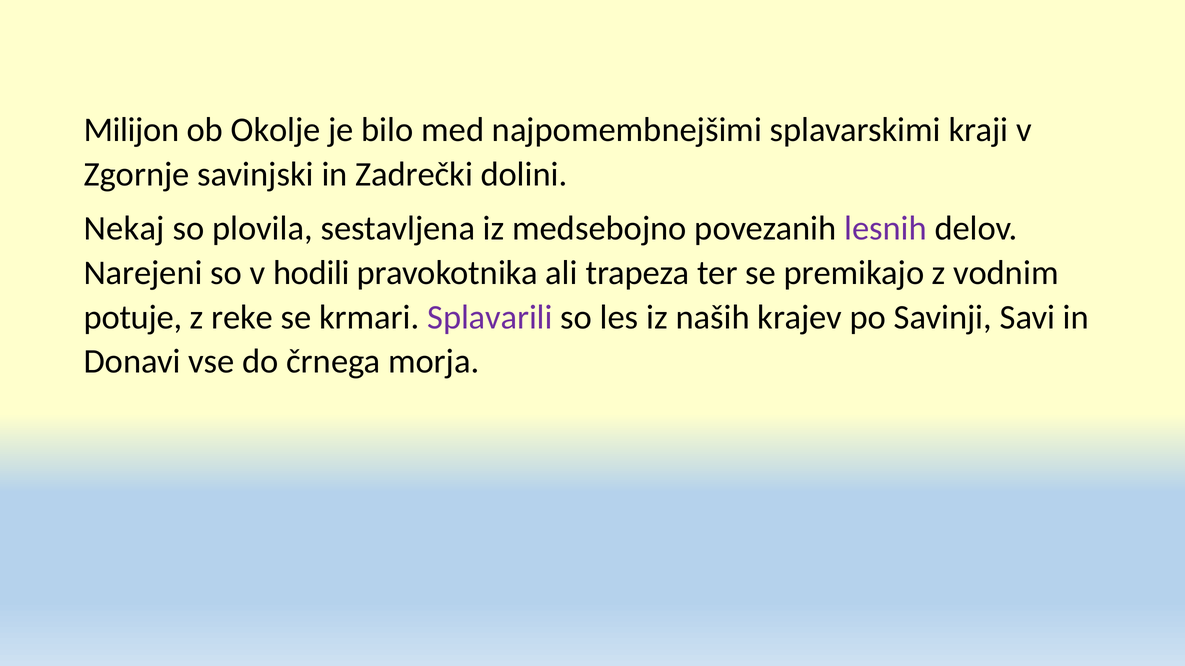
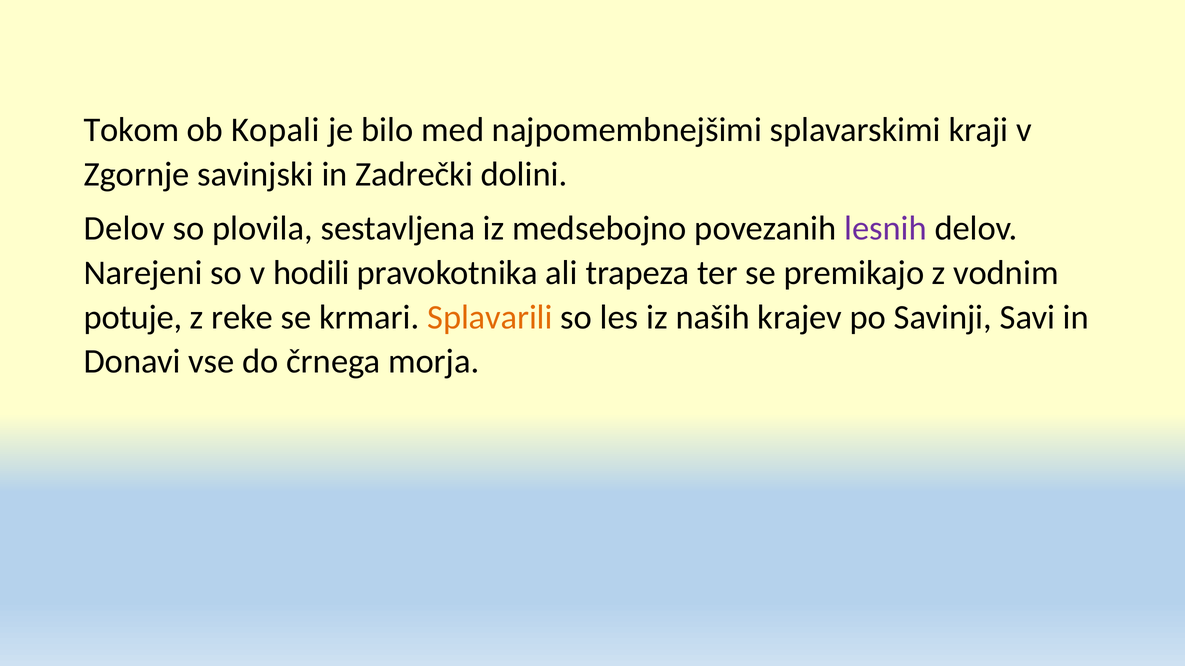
Milijon: Milijon -> Tokom
Okolje: Okolje -> Kopali
Nekaj at (124, 229): Nekaj -> Delov
Splavarili colour: purple -> orange
